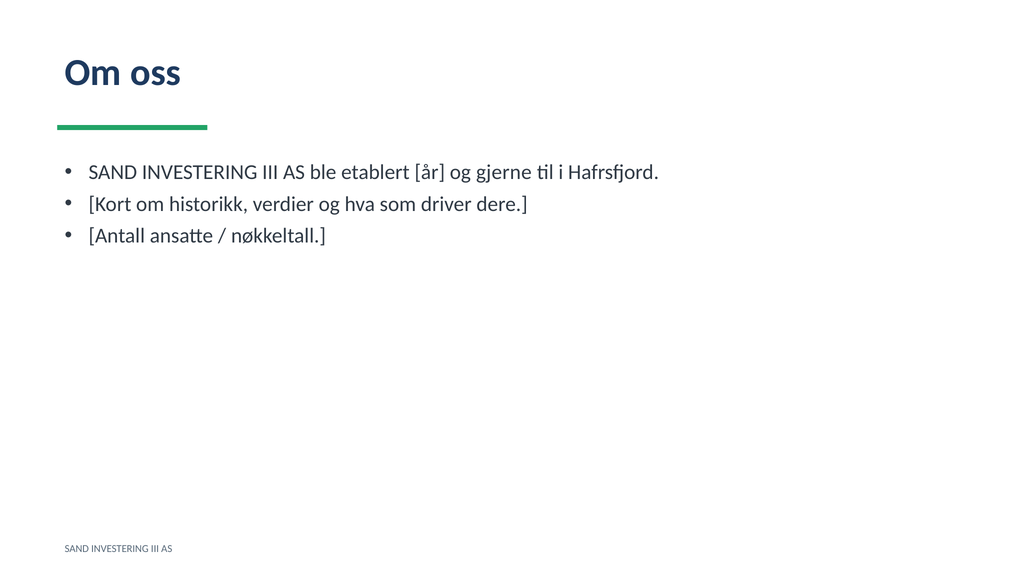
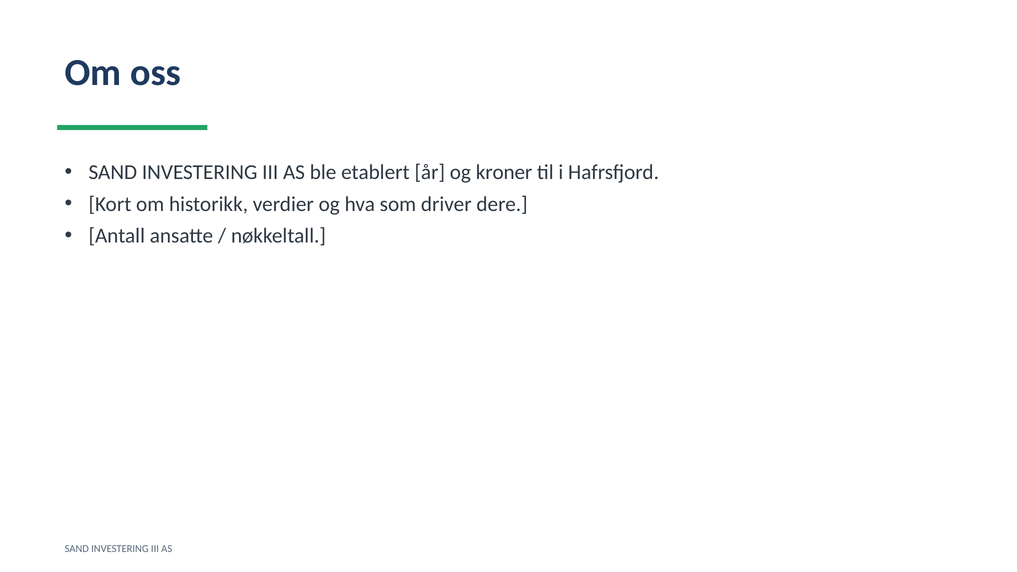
gjerne: gjerne -> kroner
